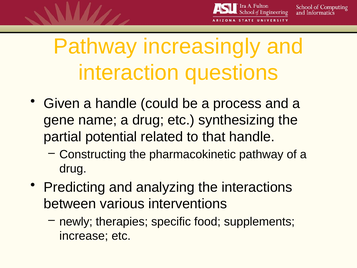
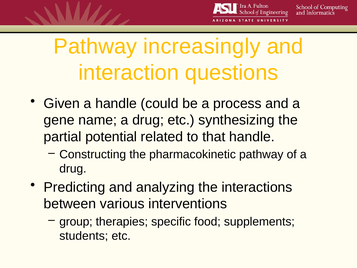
newly: newly -> group
increase: increase -> students
